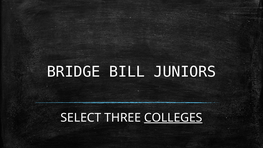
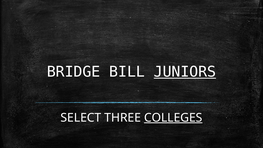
JUNIORS underline: none -> present
